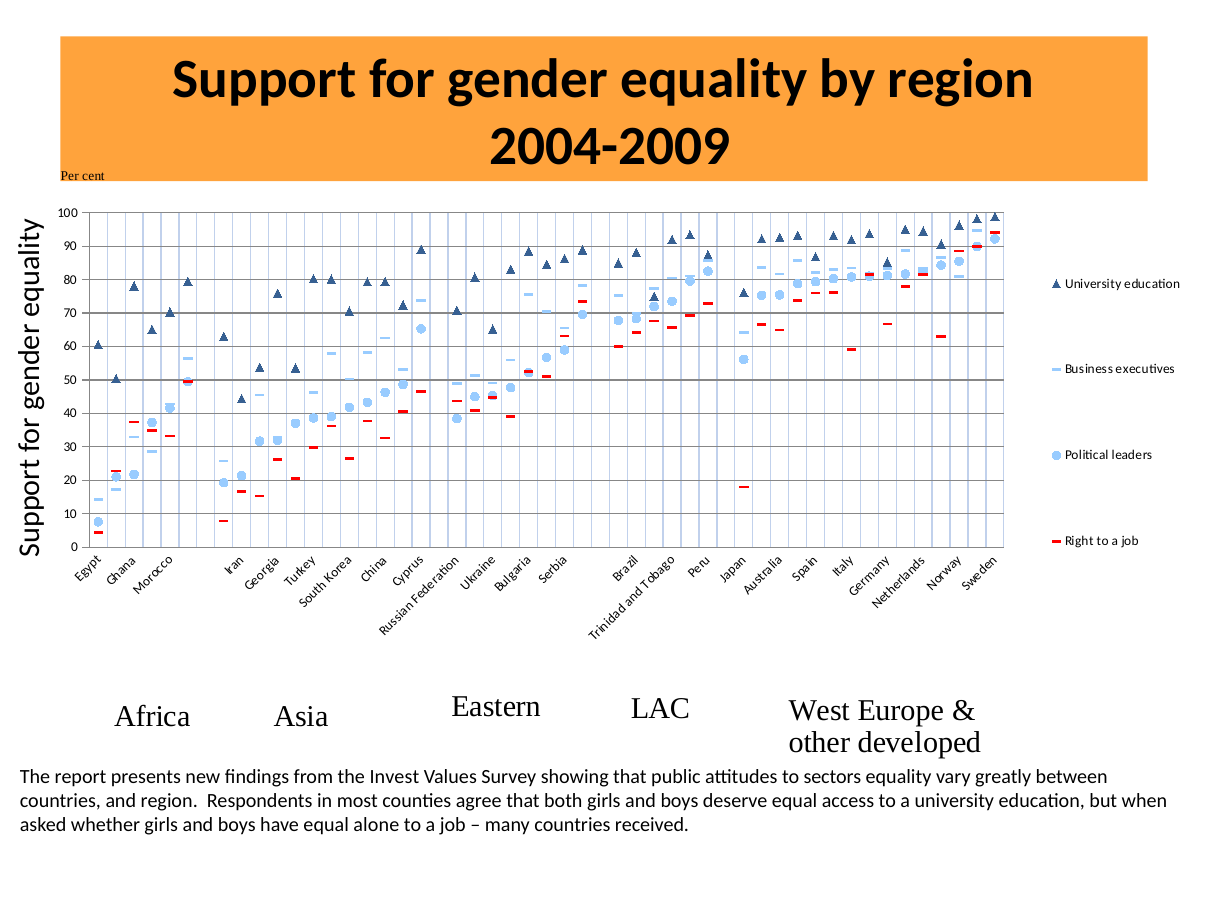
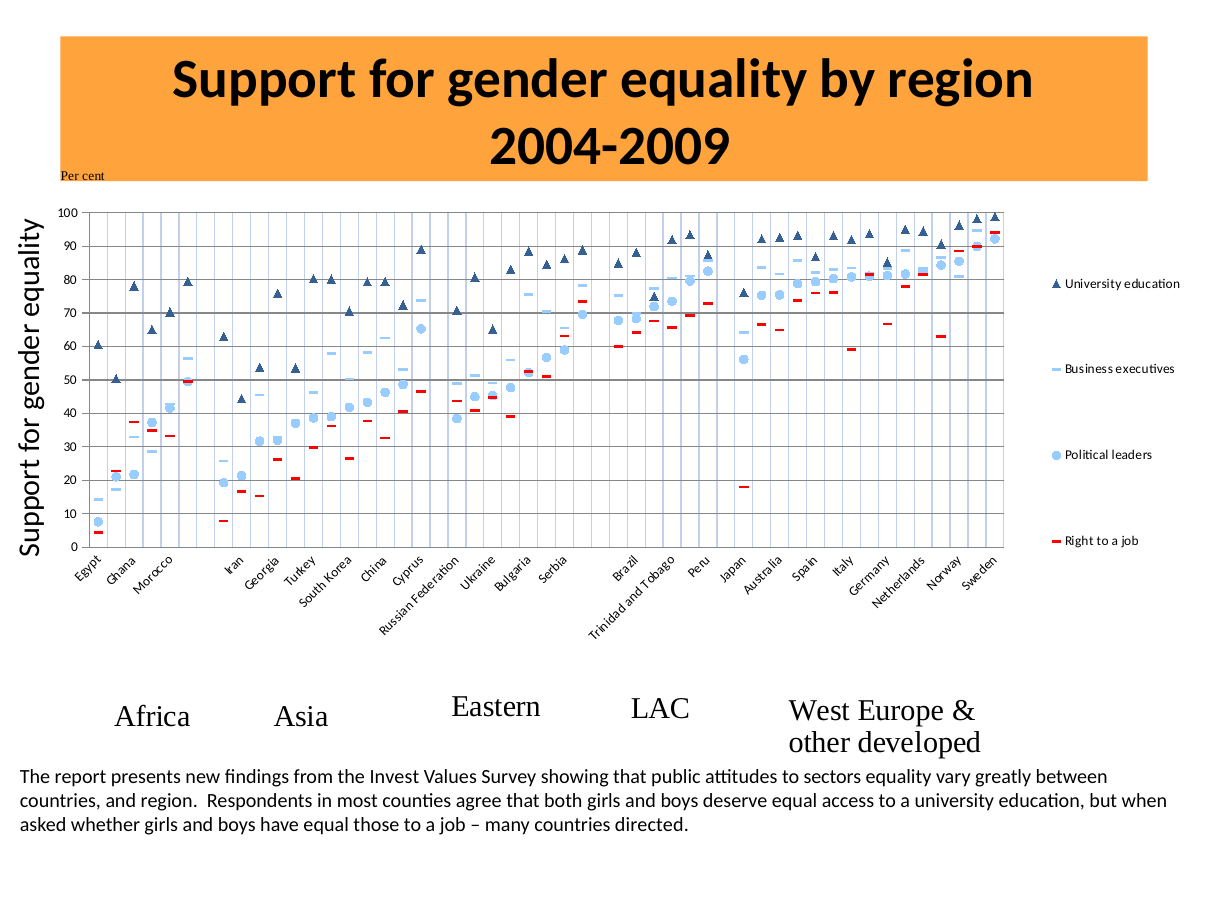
alone: alone -> those
received: received -> directed
